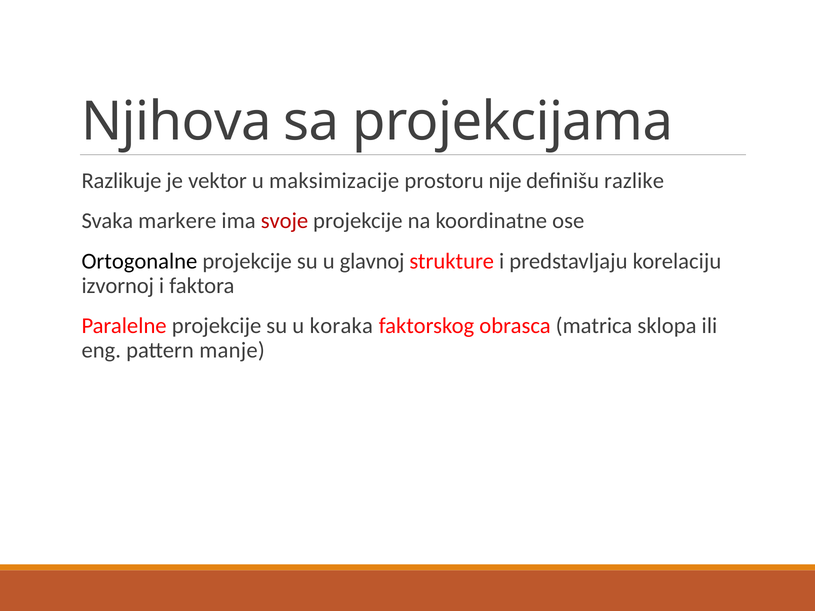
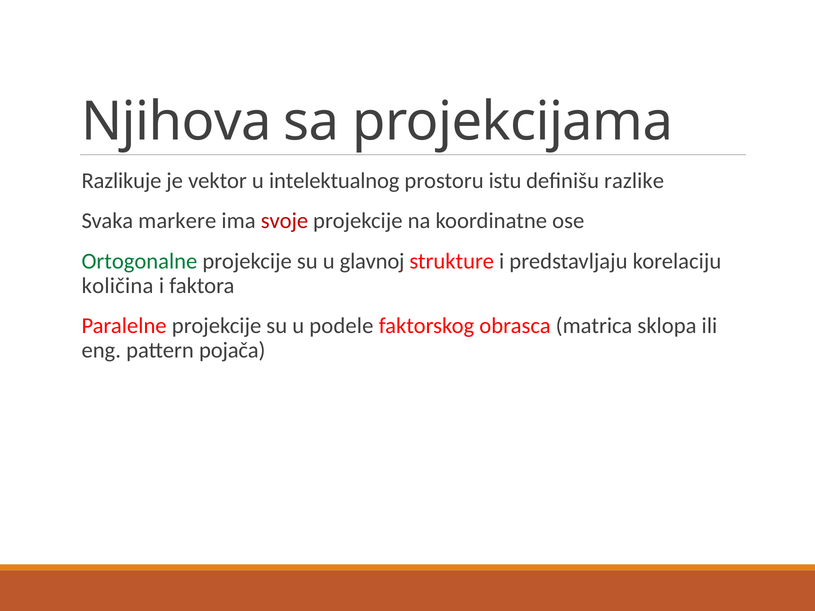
maksimizacije: maksimizacije -> intelektualnog
nije: nije -> istu
Ortogonalne colour: black -> green
izvornoj: izvornoj -> količina
koraka: koraka -> podele
manje: manje -> pojača
